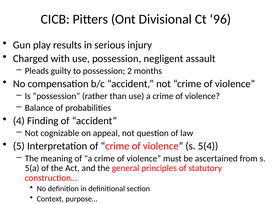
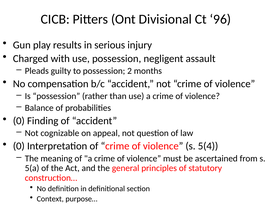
4 at (19, 121): 4 -> 0
5 at (19, 146): 5 -> 0
